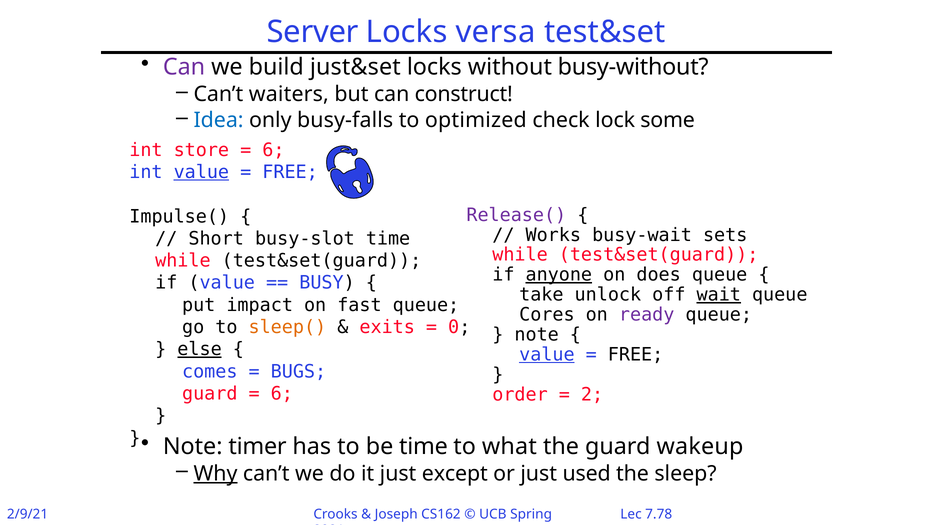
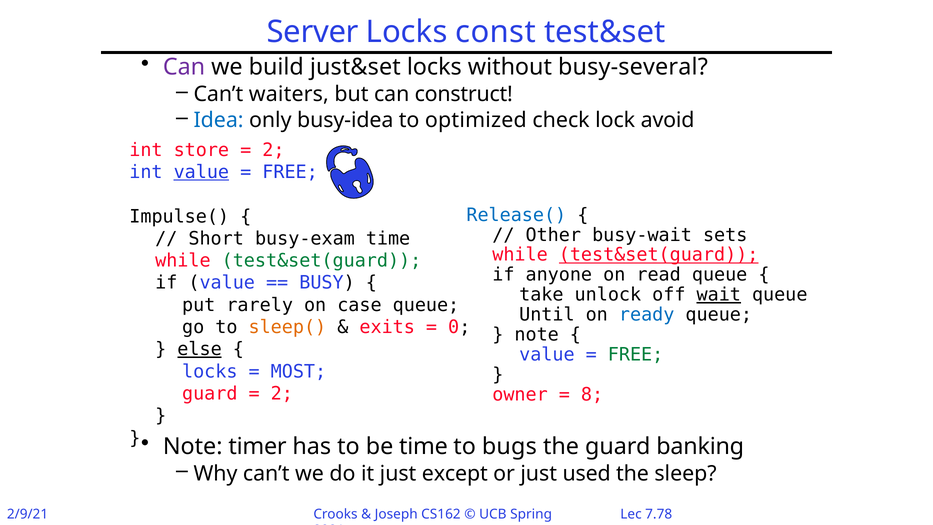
versa: versa -> const
busy-without: busy-without -> busy-several
busy-falls: busy-falls -> busy-idea
some: some -> avoid
6 at (273, 150): 6 -> 2
Release( colour: purple -> blue
Works: Works -> Other
busy-slot: busy-slot -> busy-exam
test&set(guard at (659, 255) underline: none -> present
test&set(guard at (321, 261) colour: black -> green
anyone underline: present -> none
does: does -> read
impact: impact -> rarely
fast: fast -> case
Cores: Cores -> Until
ready colour: purple -> blue
value at (547, 355) underline: present -> none
FREE at (636, 355) colour: black -> green
comes at (210, 371): comes -> locks
BUGS: BUGS -> MOST
6 at (282, 394): 6 -> 2
order: order -> owner
2: 2 -> 8
what: what -> bugs
wakeup: wakeup -> banking
Why underline: present -> none
